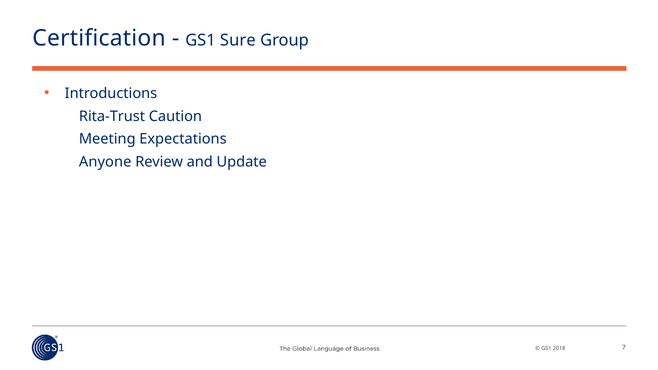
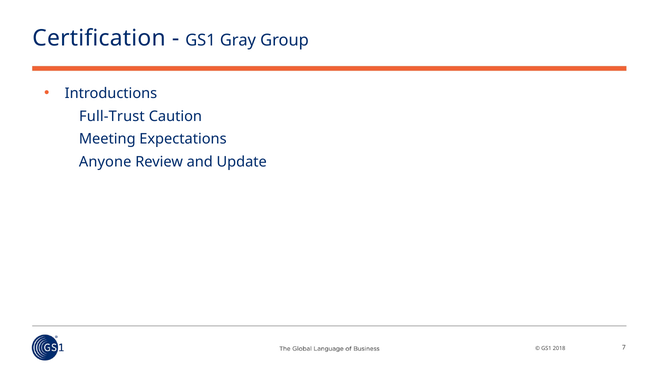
Sure: Sure -> Gray
Rita-Trust: Rita-Trust -> Full-Trust
